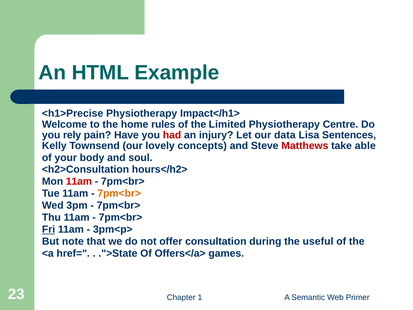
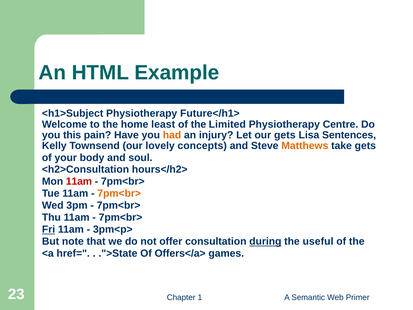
<h1>Precise: <h1>Precise -> <h1>Subject
Impact</h1>: Impact</h1> -> Future</h1>
rules: rules -> least
rely: rely -> this
had colour: red -> orange
our data: data -> gets
Matthews colour: red -> orange
take able: able -> gets
during underline: none -> present
